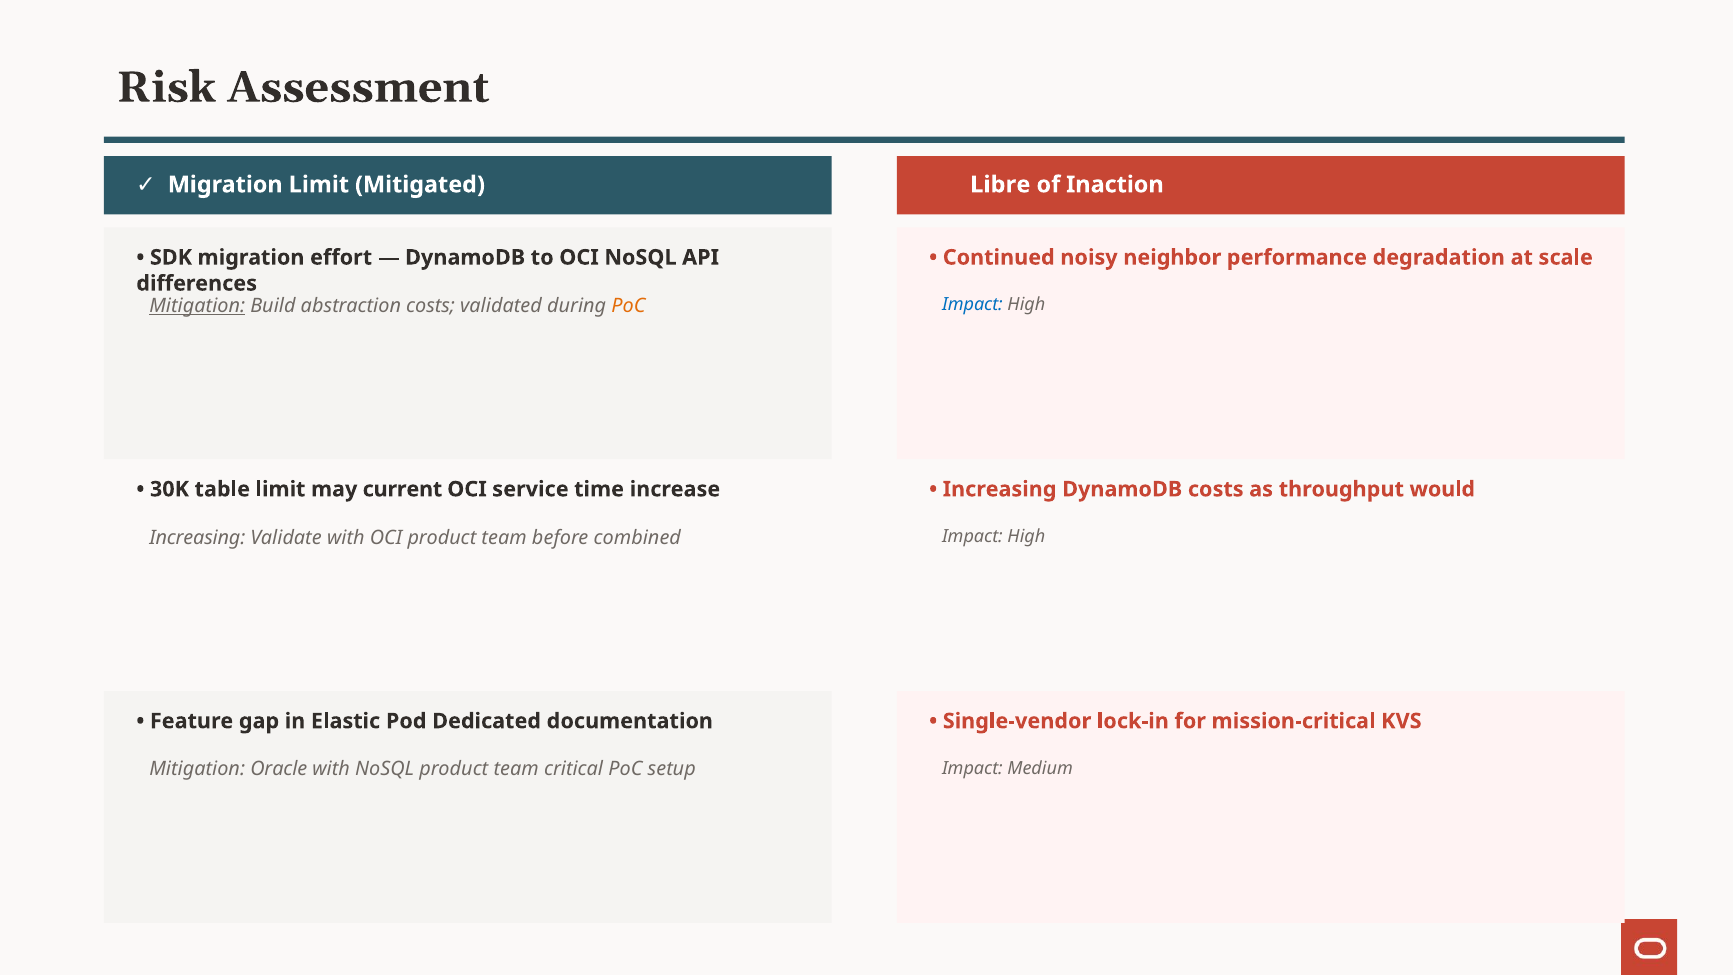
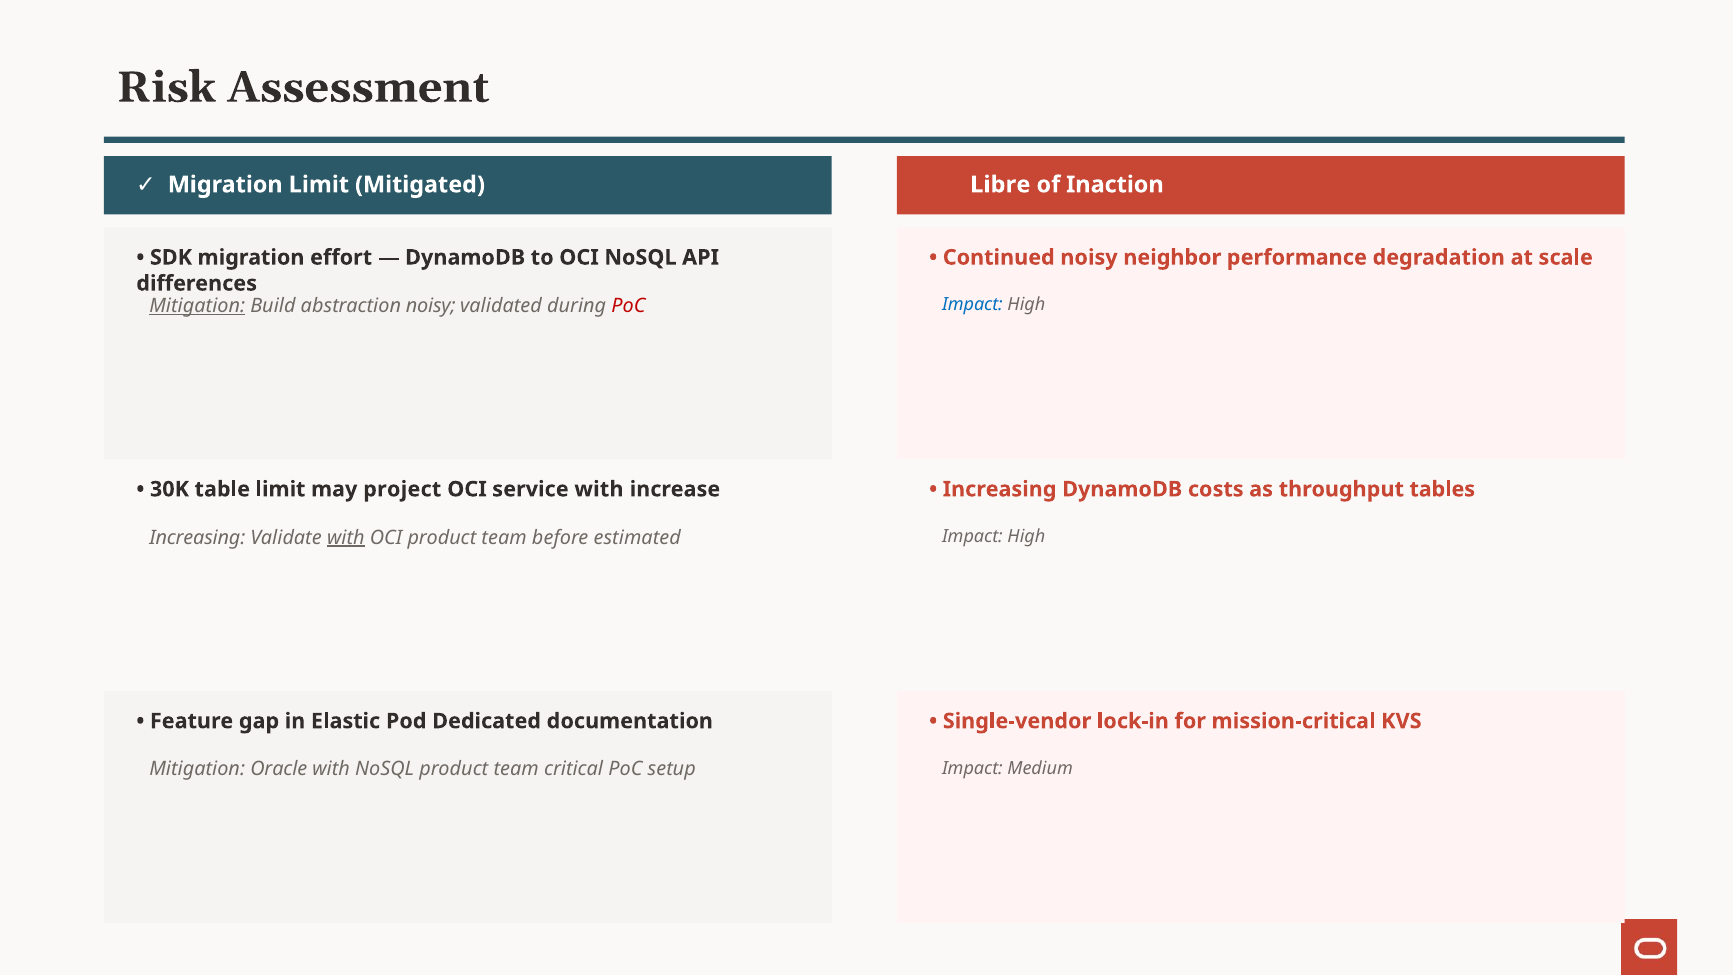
abstraction costs: costs -> noisy
PoC at (628, 306) colour: orange -> red
current: current -> project
service time: time -> with
would: would -> tables
with at (346, 537) underline: none -> present
combined: combined -> estimated
